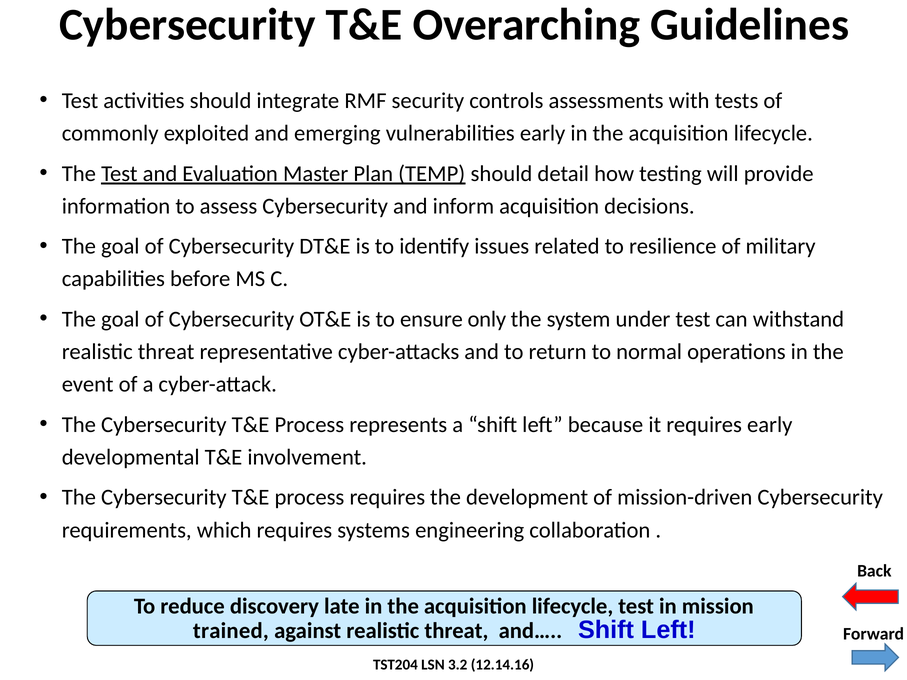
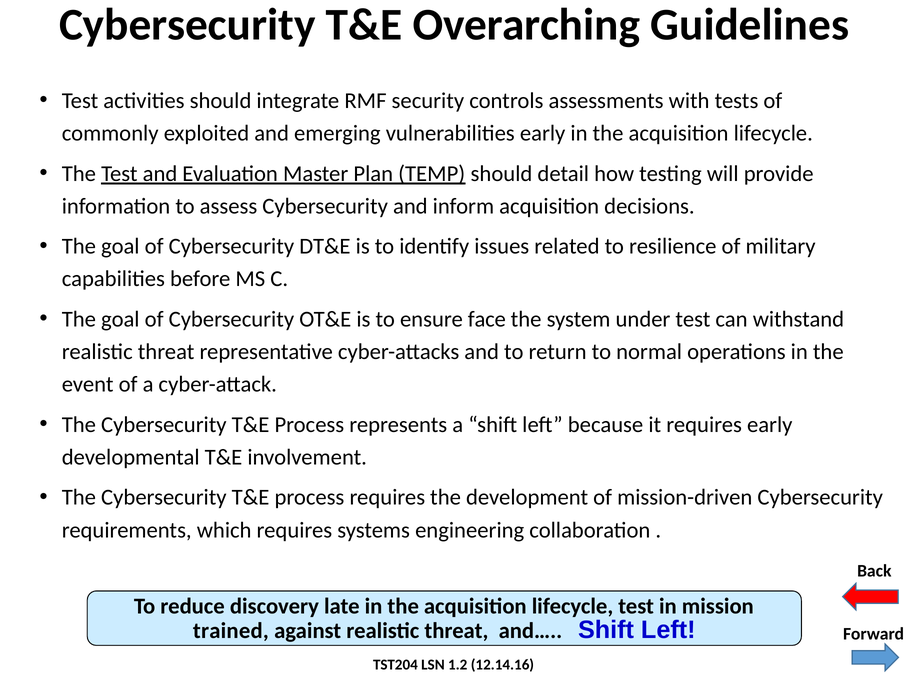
only: only -> face
3.2: 3.2 -> 1.2
